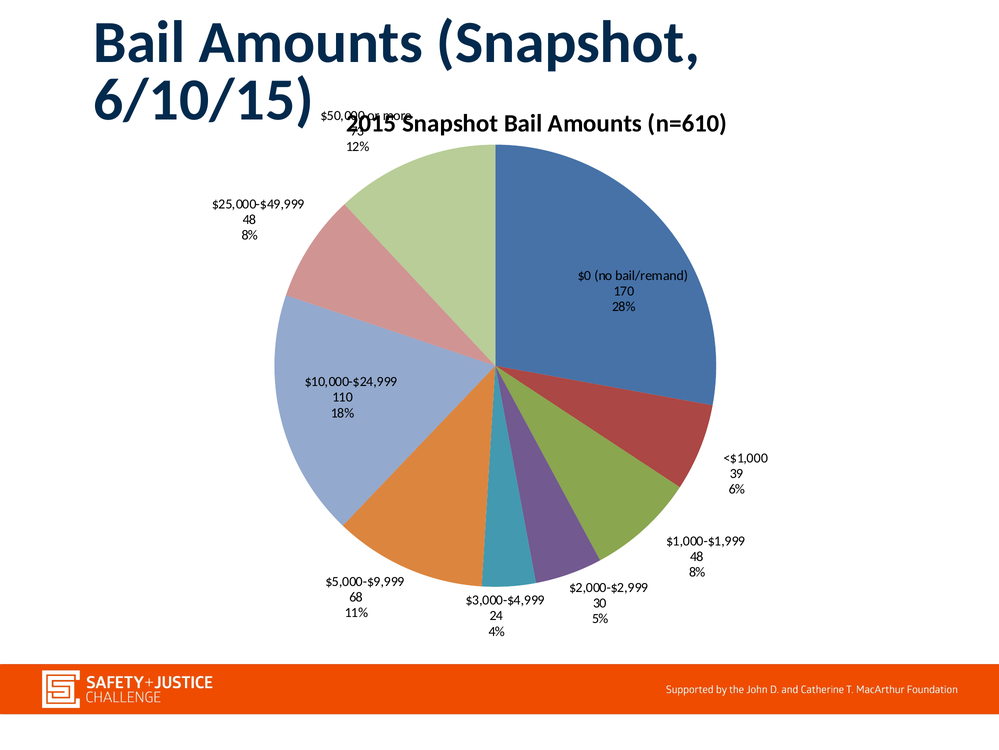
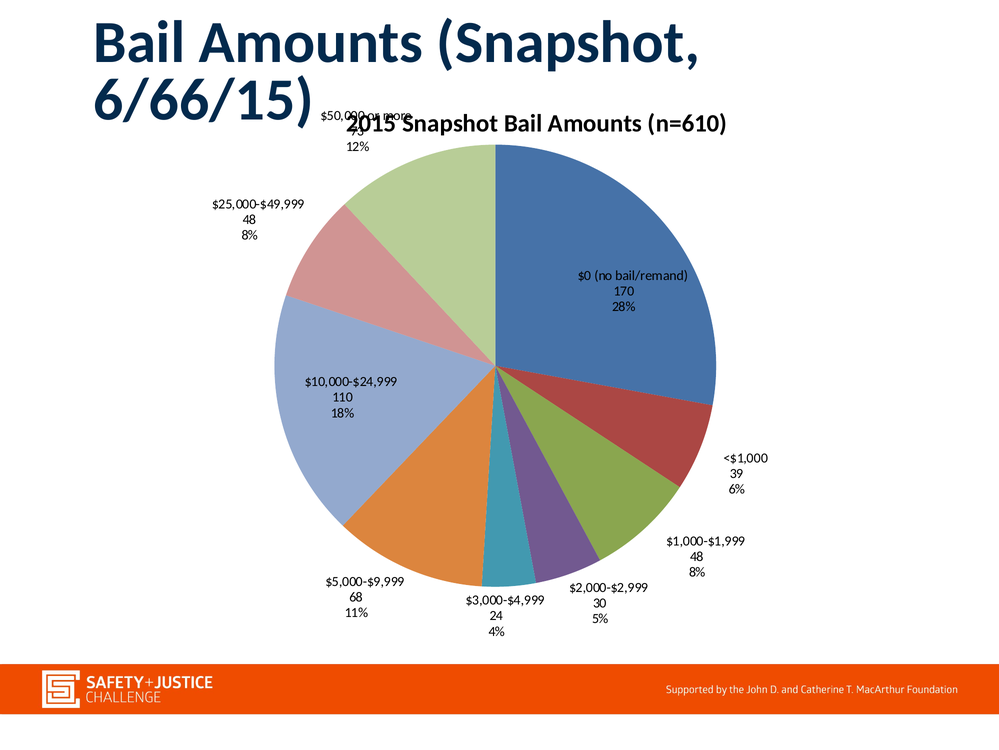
6/10/15: 6/10/15 -> 6/66/15
